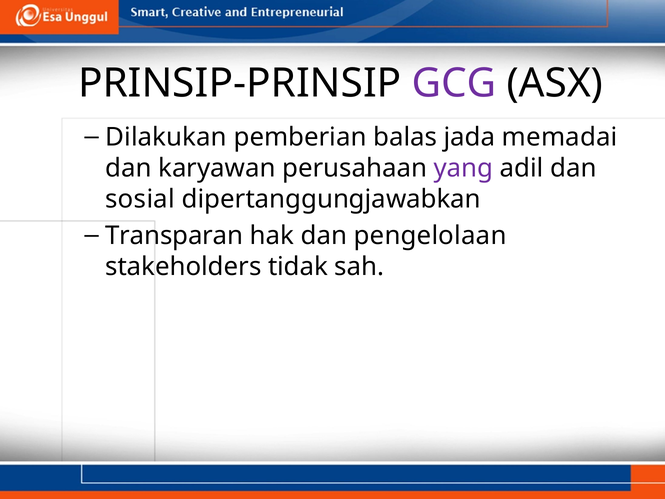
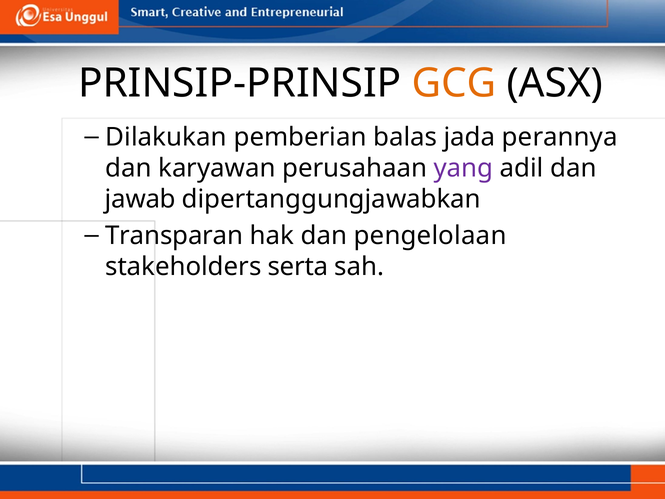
GCG colour: purple -> orange
memadai: memadai -> perannya
sosial: sosial -> jawab
tidak: tidak -> serta
